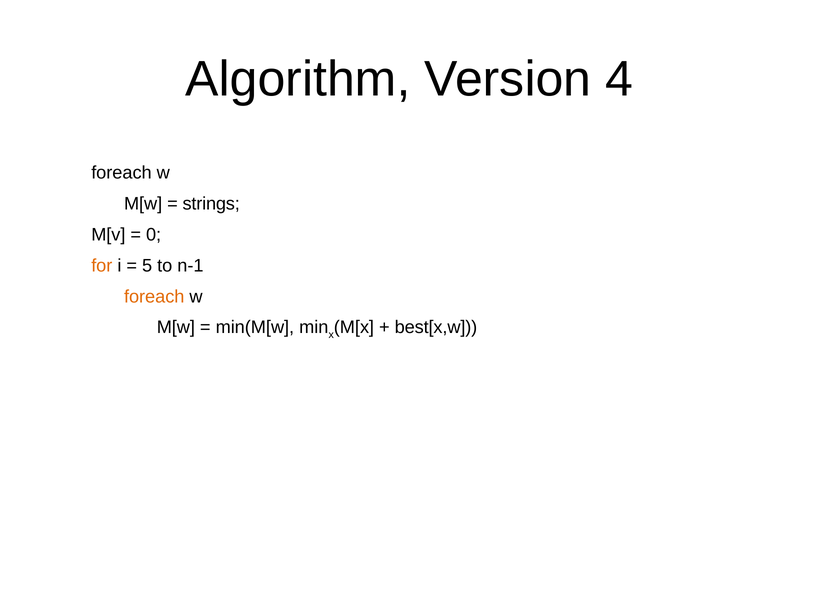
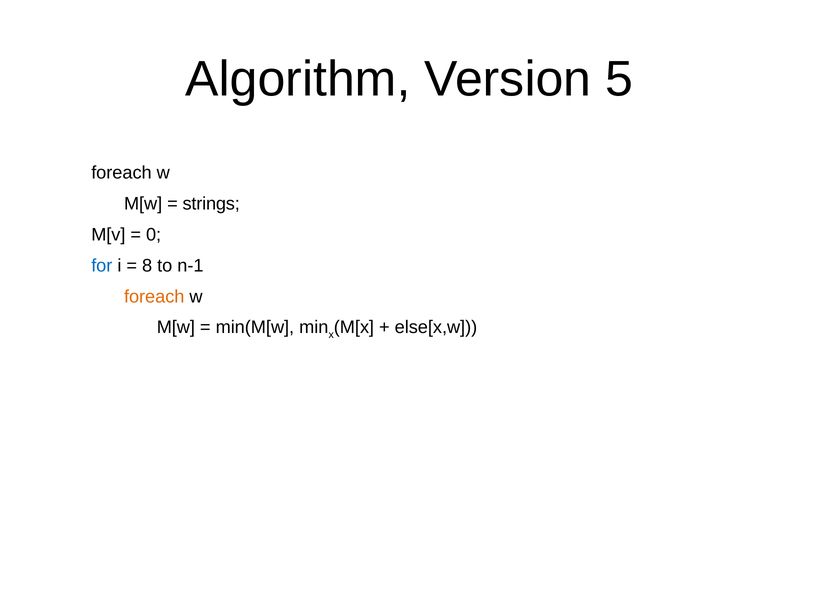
4: 4 -> 5
for colour: orange -> blue
5: 5 -> 8
best[x,w: best[x,w -> else[x,w
